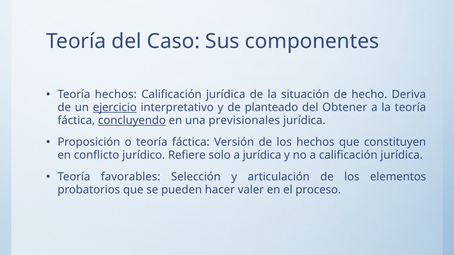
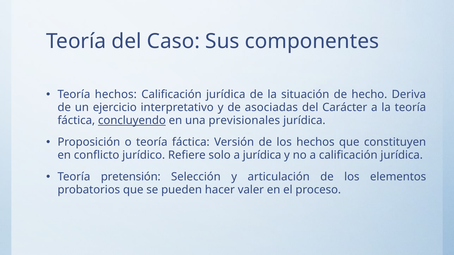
ejercicio underline: present -> none
planteado: planteado -> asociadas
Obtener: Obtener -> Carácter
favorables: favorables -> pretensión
